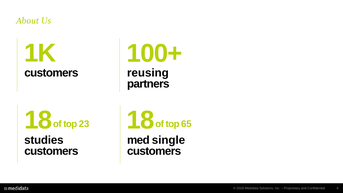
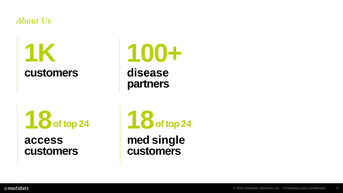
reusing: reusing -> disease
23 at (84, 124): 23 -> 24
18 of top 65: 65 -> 24
studies: studies -> access
